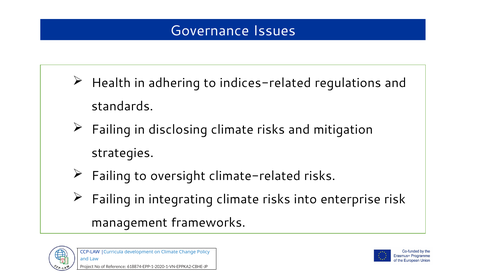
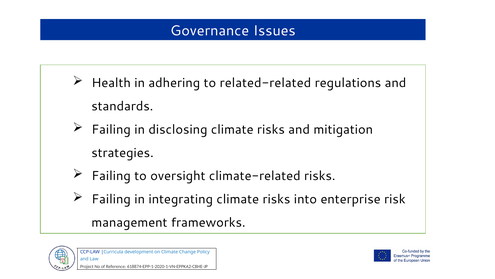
indices-related: indices-related -> related-related
